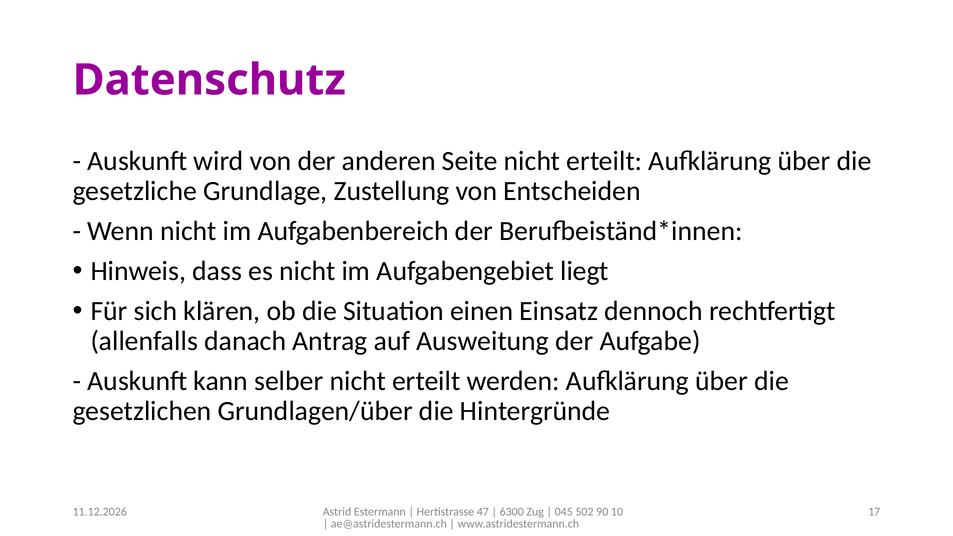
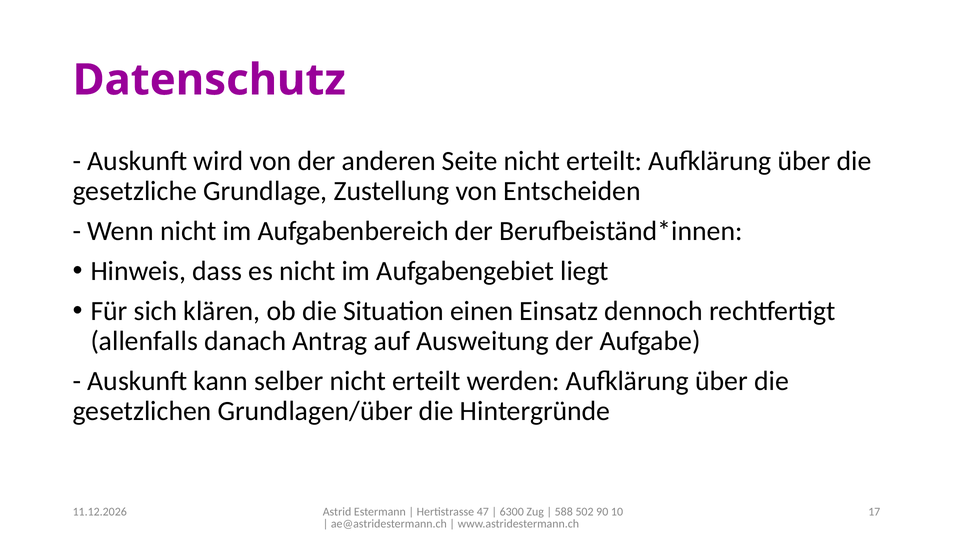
045: 045 -> 588
